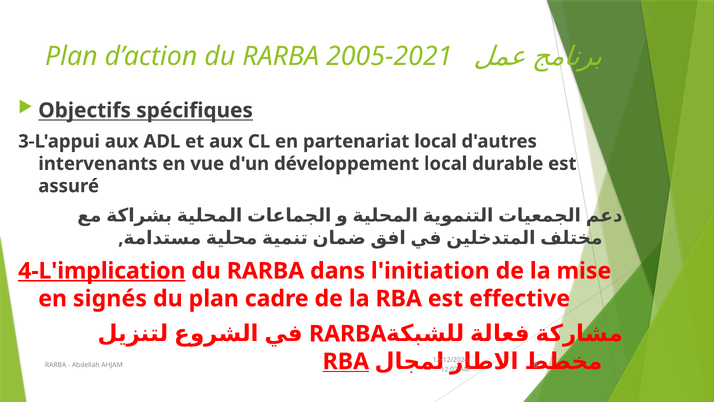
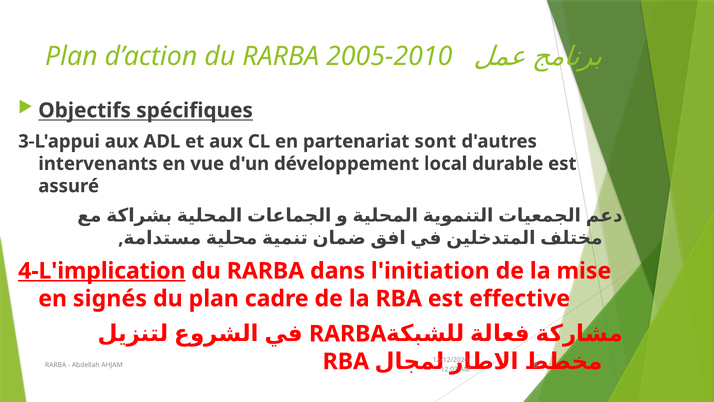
2005-2021: 2005-2021 -> 2005-2010
partenariat local: local -> sont
RBA at (346, 361) underline: present -> none
